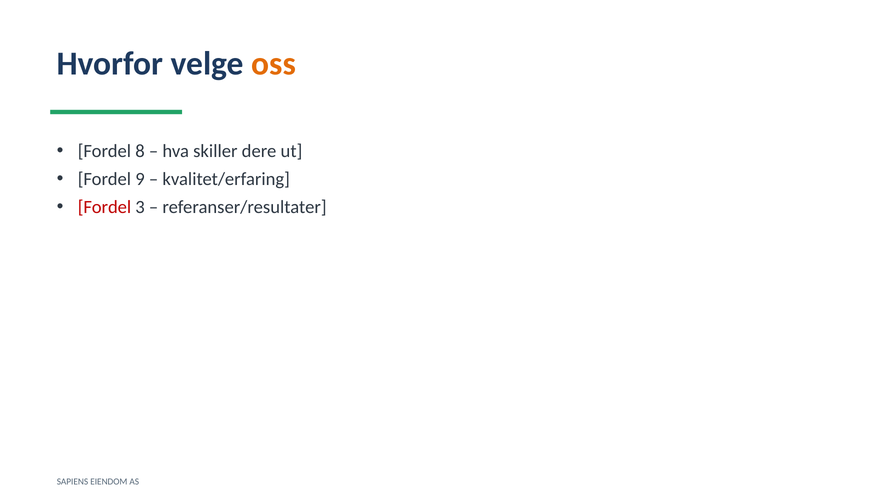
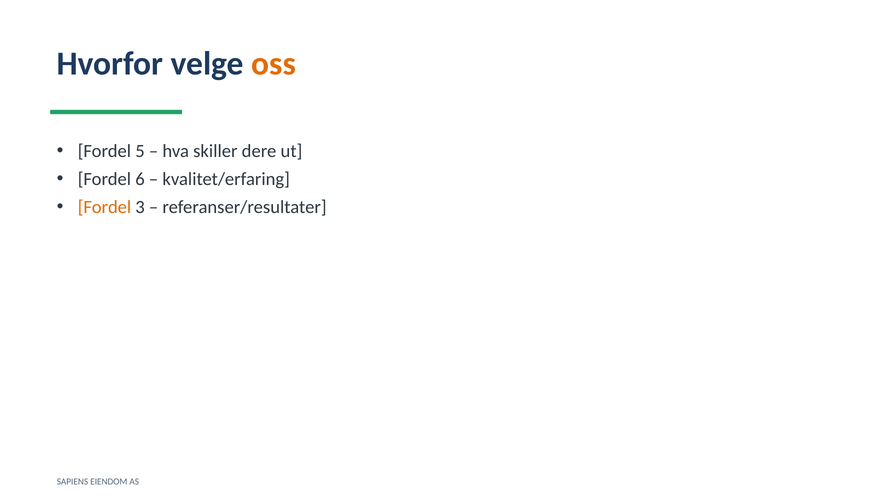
8: 8 -> 5
9: 9 -> 6
Fordel at (104, 207) colour: red -> orange
